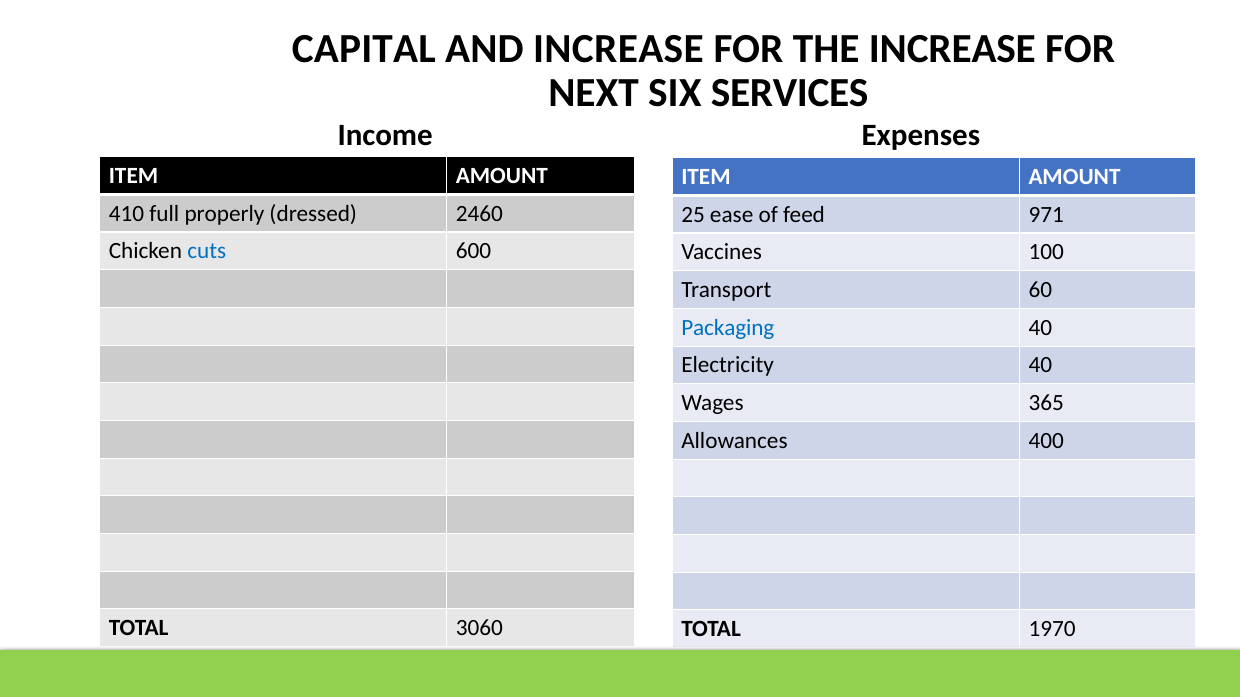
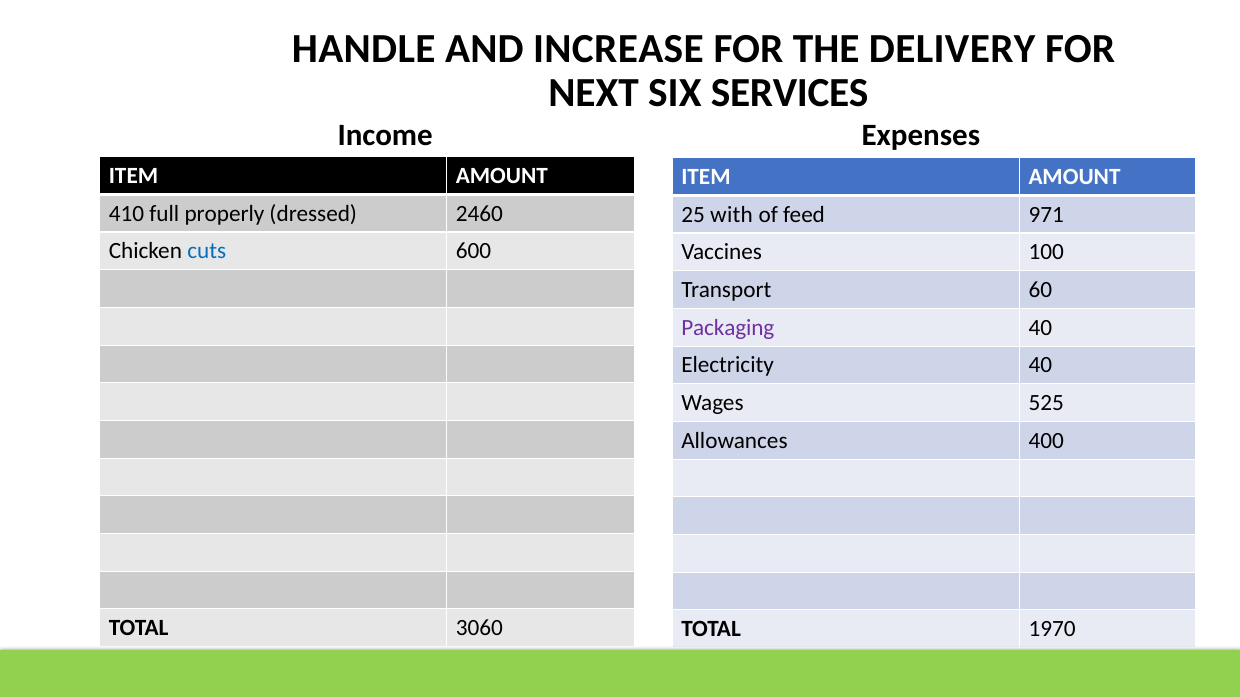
CAPITAL: CAPITAL -> HANDLE
THE INCREASE: INCREASE -> DELIVERY
ease: ease -> with
Packaging colour: blue -> purple
365: 365 -> 525
